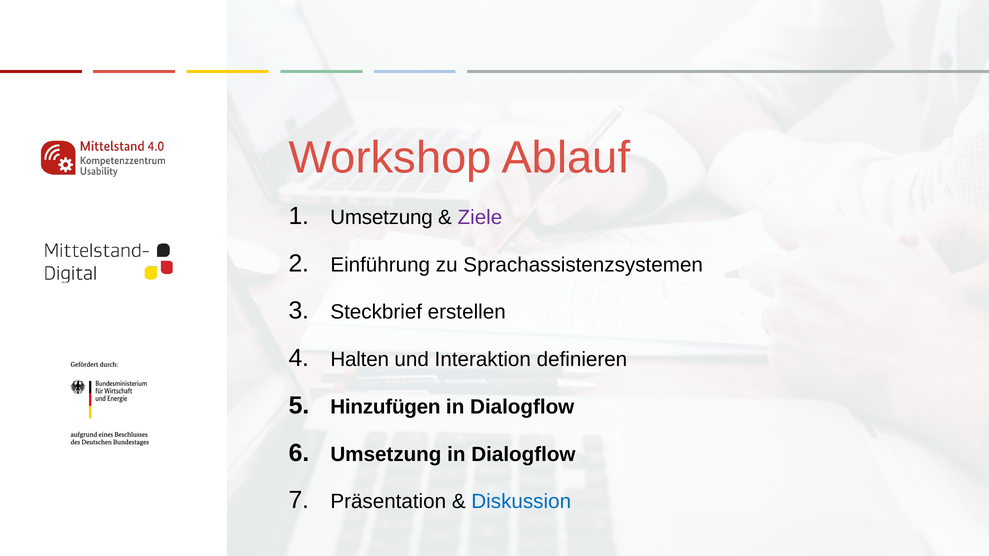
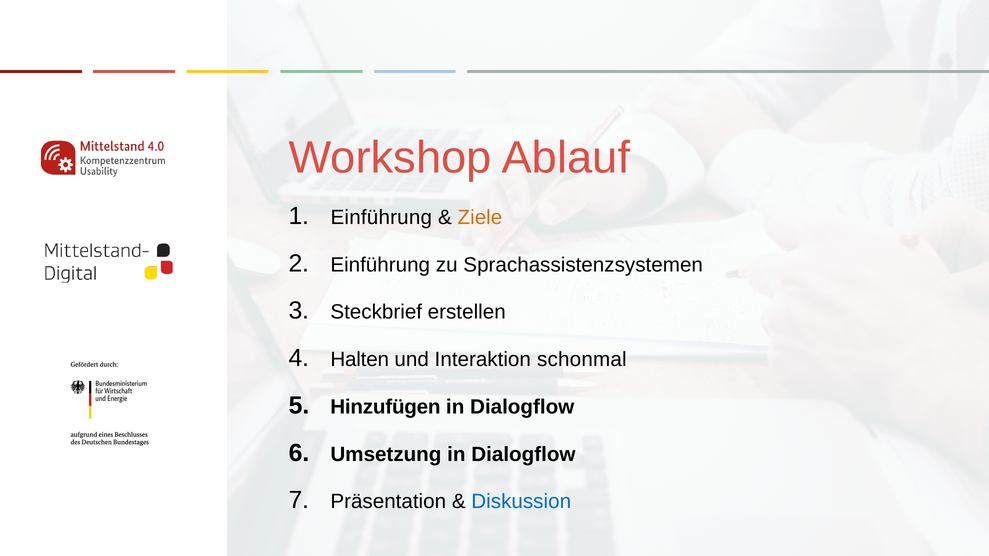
Umsetzung at (381, 218): Umsetzung -> Einführung
Ziele colour: purple -> orange
definieren: definieren -> schonmal
